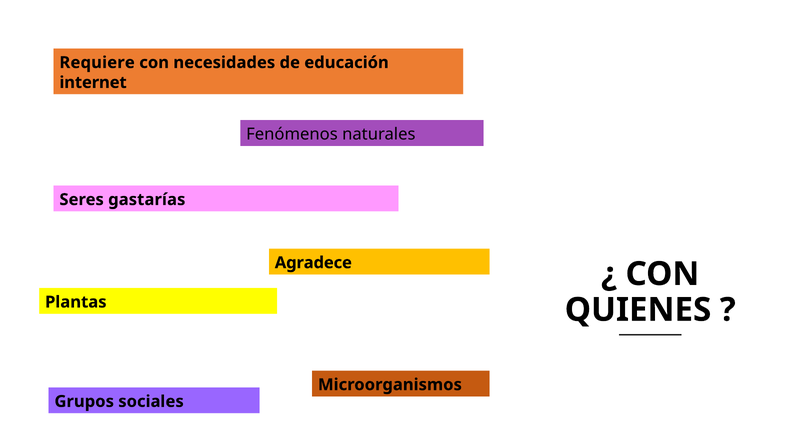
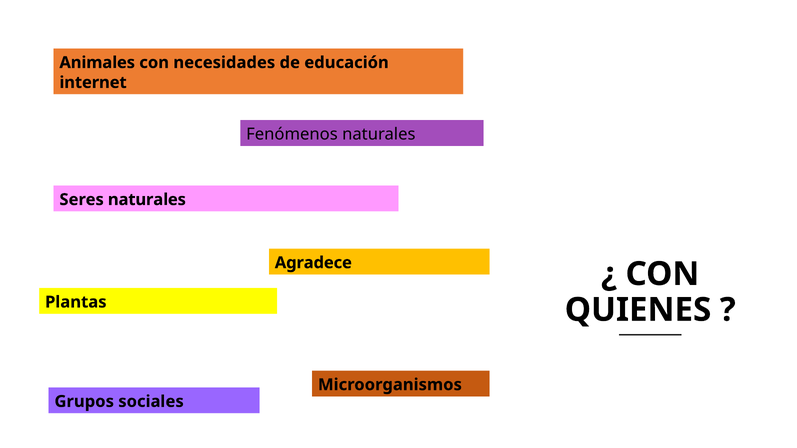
Requiere: Requiere -> Animales
Seres gastarías: gastarías -> naturales
